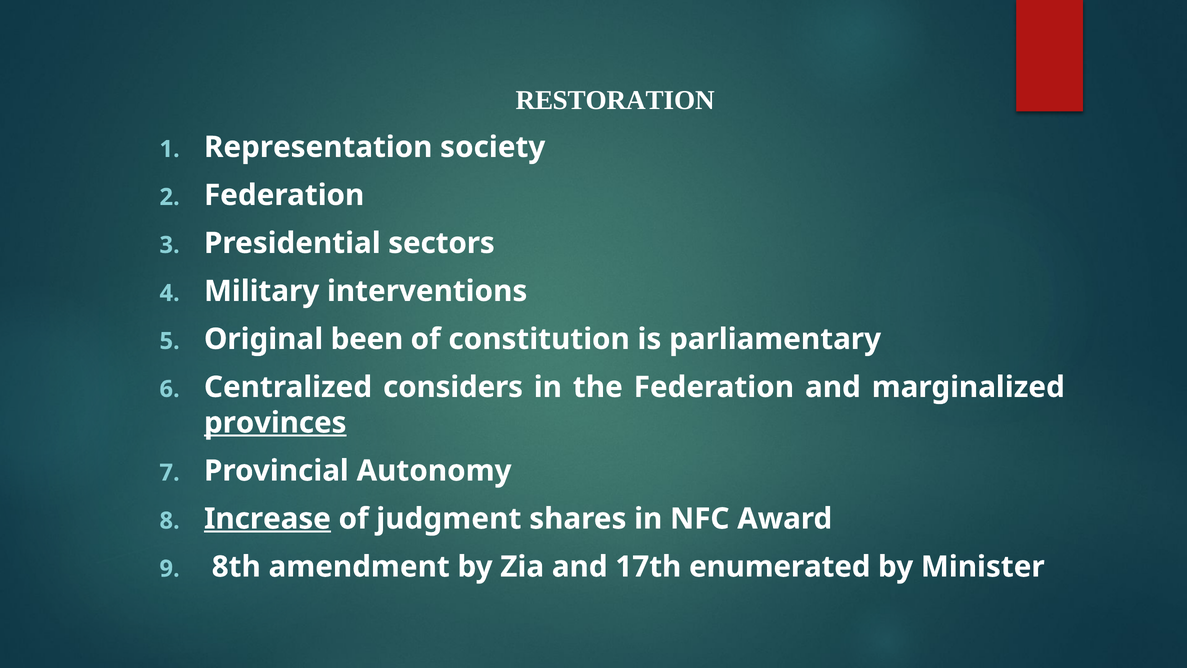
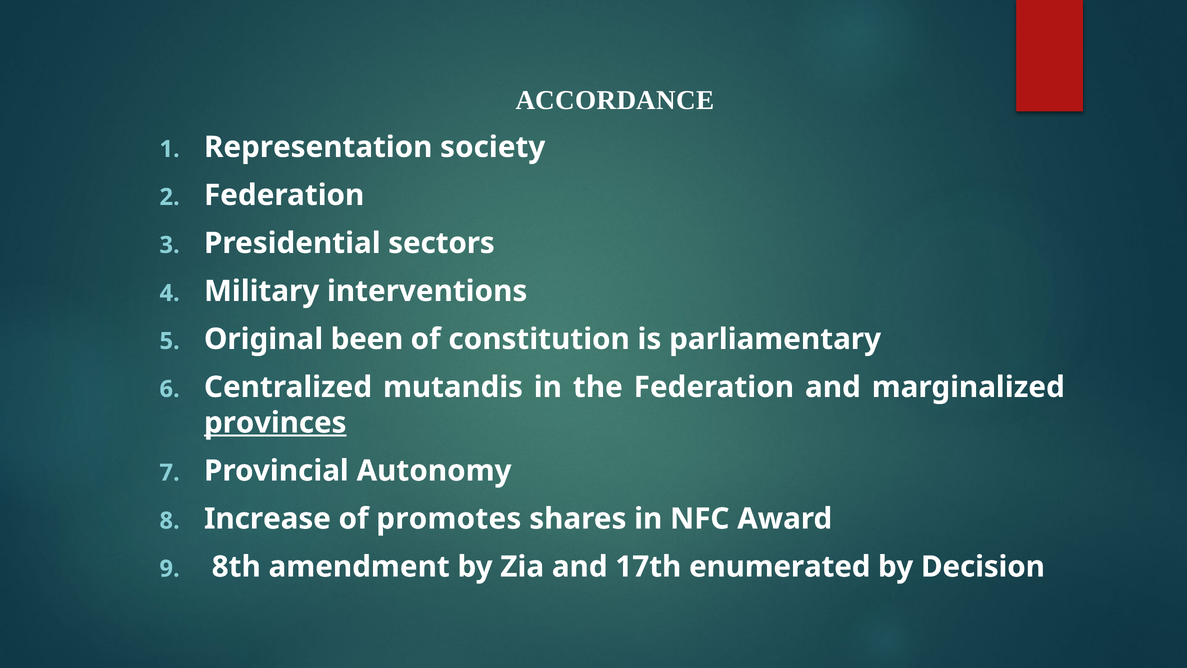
RESTORATION: RESTORATION -> ACCORDANCE
considers: considers -> mutandis
Increase underline: present -> none
judgment: judgment -> promotes
Minister: Minister -> Decision
